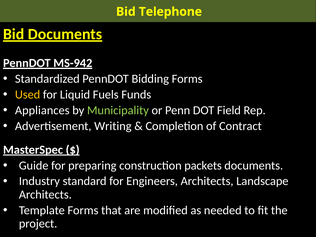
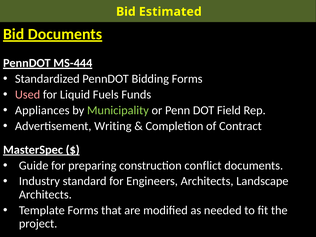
Telephone: Telephone -> Estimated
MS-942: MS-942 -> MS-444
Used colour: yellow -> pink
packets: packets -> conflict
